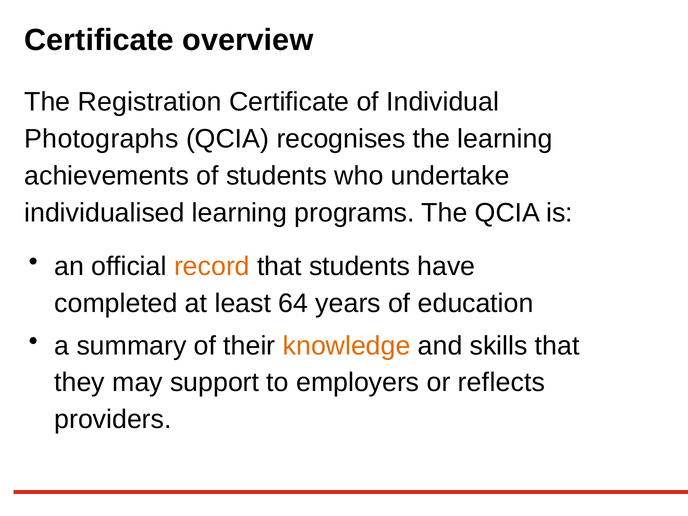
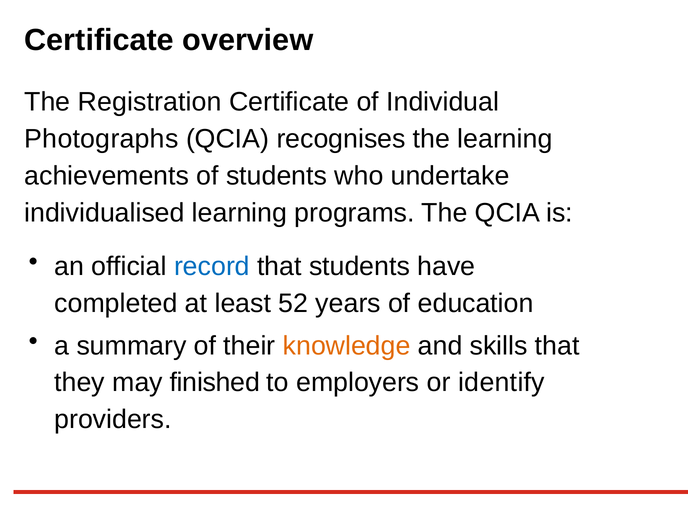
record colour: orange -> blue
64: 64 -> 52
support: support -> finished
reflects: reflects -> identify
